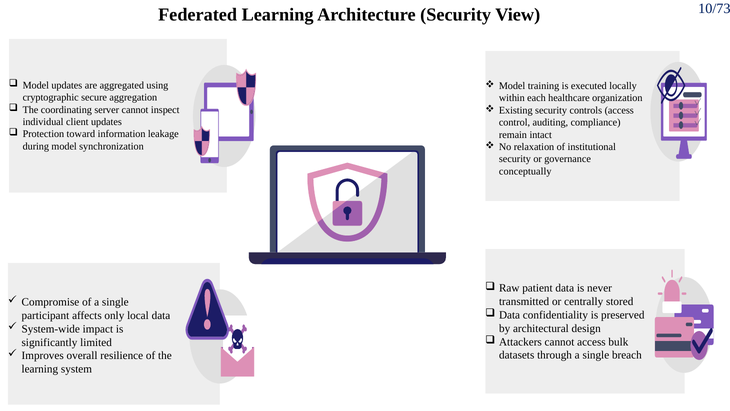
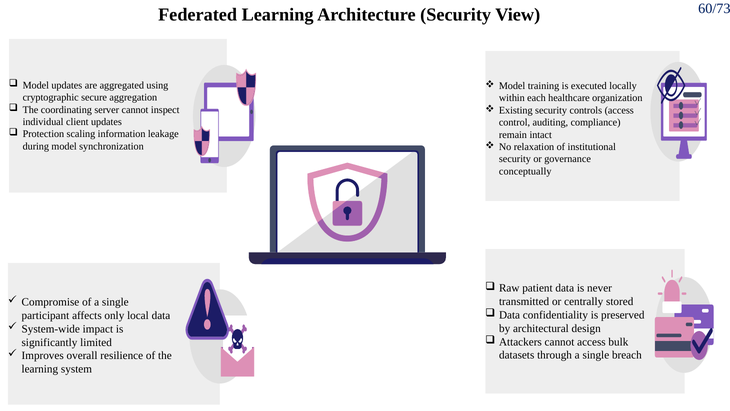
10/73: 10/73 -> 60/73
toward: toward -> scaling
